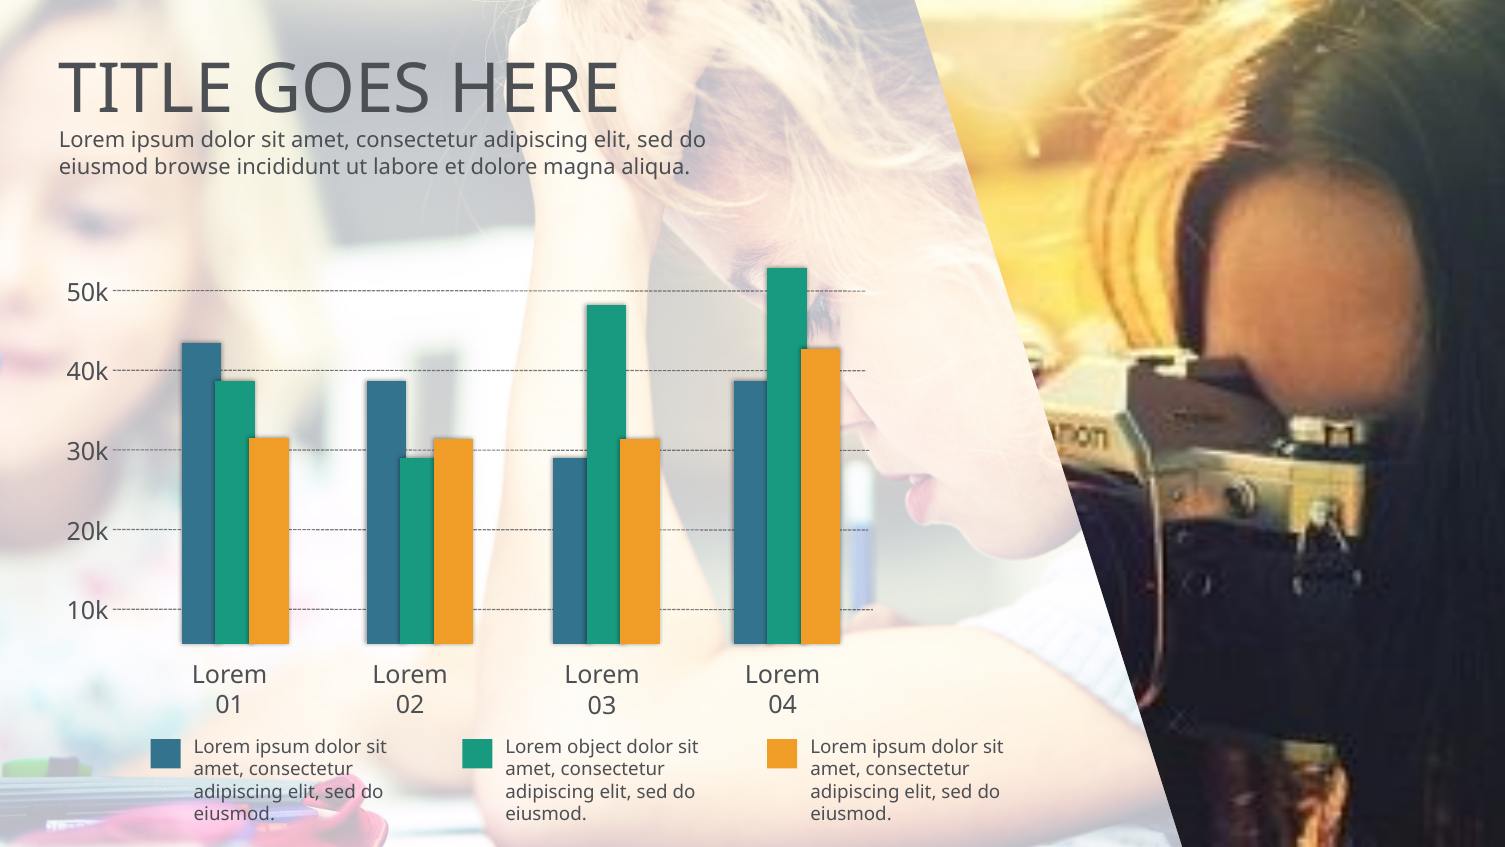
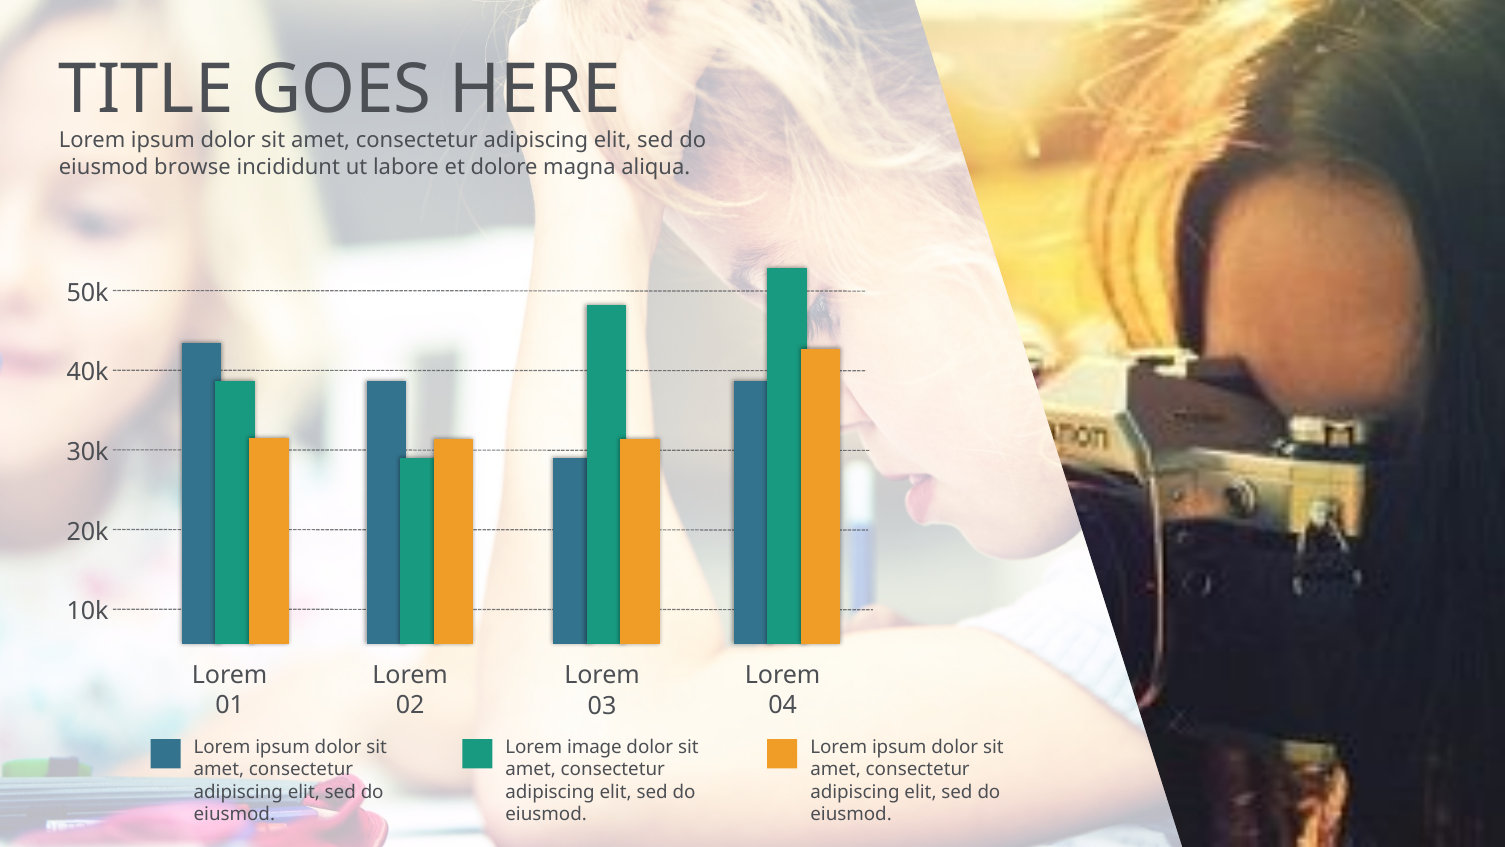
object: object -> image
